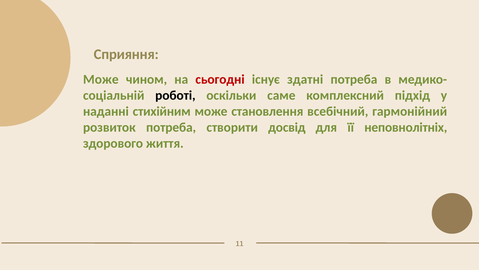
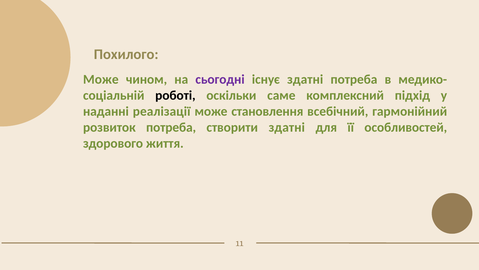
Сприяння: Сприяння -> Похилого
сьогодні colour: red -> purple
стихійним: стихійним -> реалізації
створити досвід: досвід -> здатні
неповнолітніх: неповнолітніх -> особливостей
